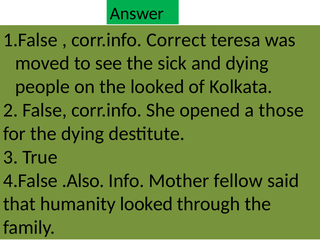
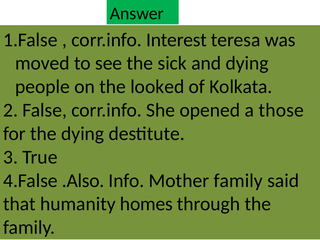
Correct: Correct -> Interest
Mother fellow: fellow -> family
humanity looked: looked -> homes
